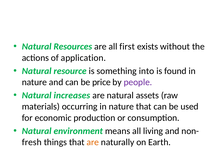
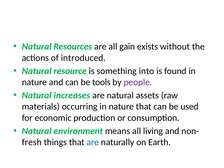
first: first -> gain
application: application -> introduced
price: price -> tools
are at (93, 142) colour: orange -> blue
